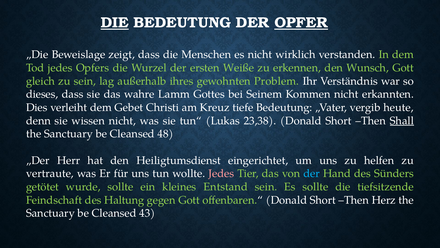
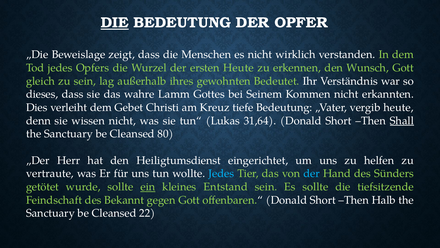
OPFER underline: present -> none
ersten Weiße: Weiße -> Heute
Problem: Problem -> Bedeutet
23,38: 23,38 -> 31,64
48: 48 -> 80
Jedes at (221, 173) colour: pink -> light blue
ein underline: none -> present
Haltung: Haltung -> Bekannt
Herz: Herz -> Halb
43: 43 -> 22
